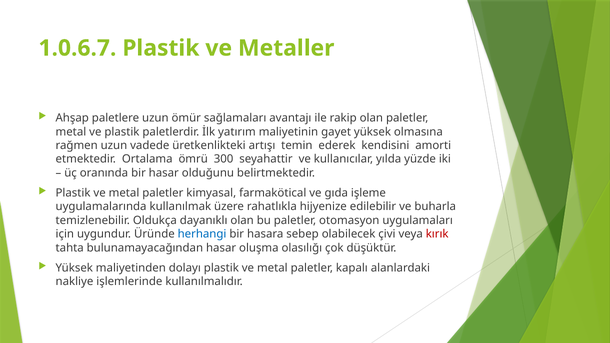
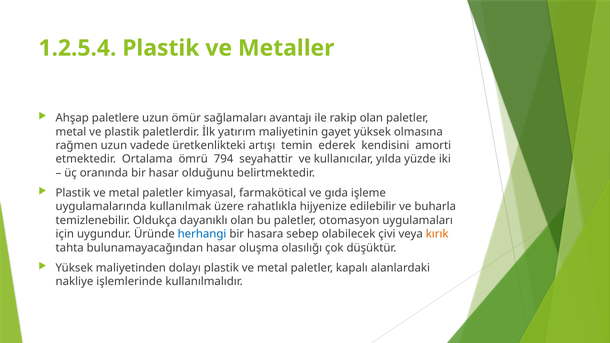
1.0.6.7: 1.0.6.7 -> 1.2.5.4
300: 300 -> 794
kırık colour: red -> orange
